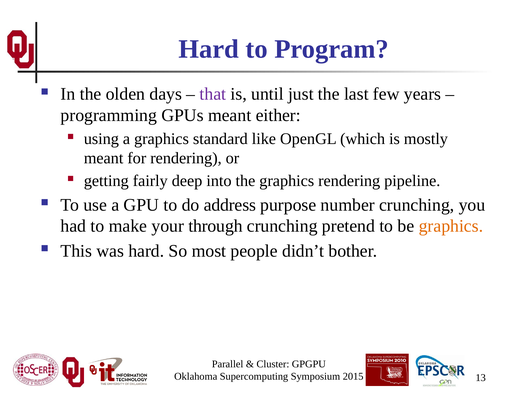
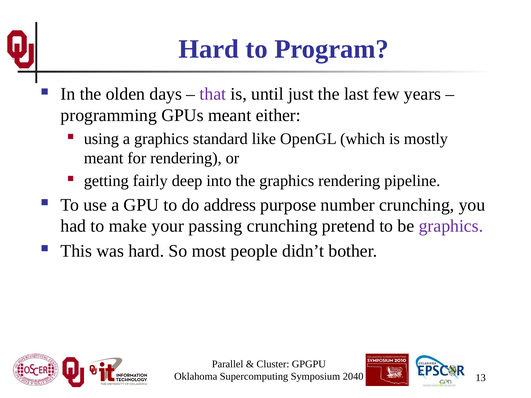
through: through -> passing
graphics at (451, 226) colour: orange -> purple
2015: 2015 -> 2040
